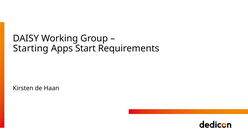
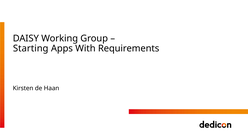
Start: Start -> With
